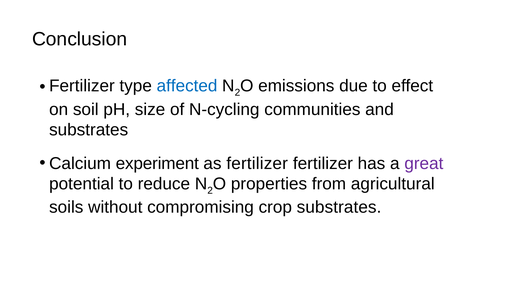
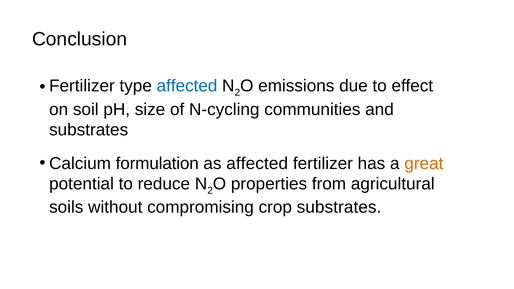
experiment: experiment -> formulation
as fertilizer: fertilizer -> affected
great colour: purple -> orange
